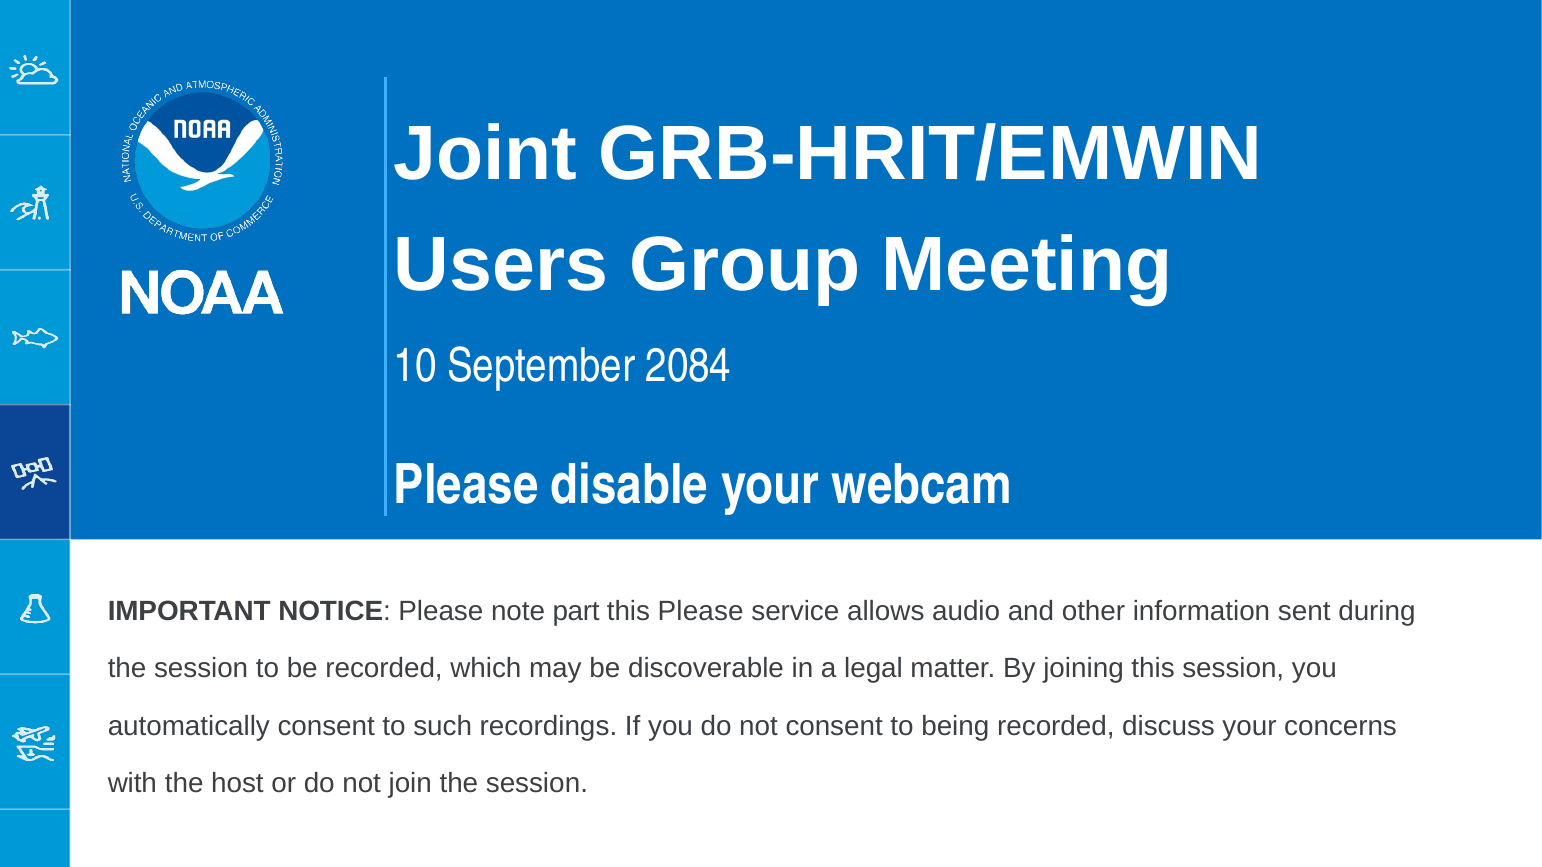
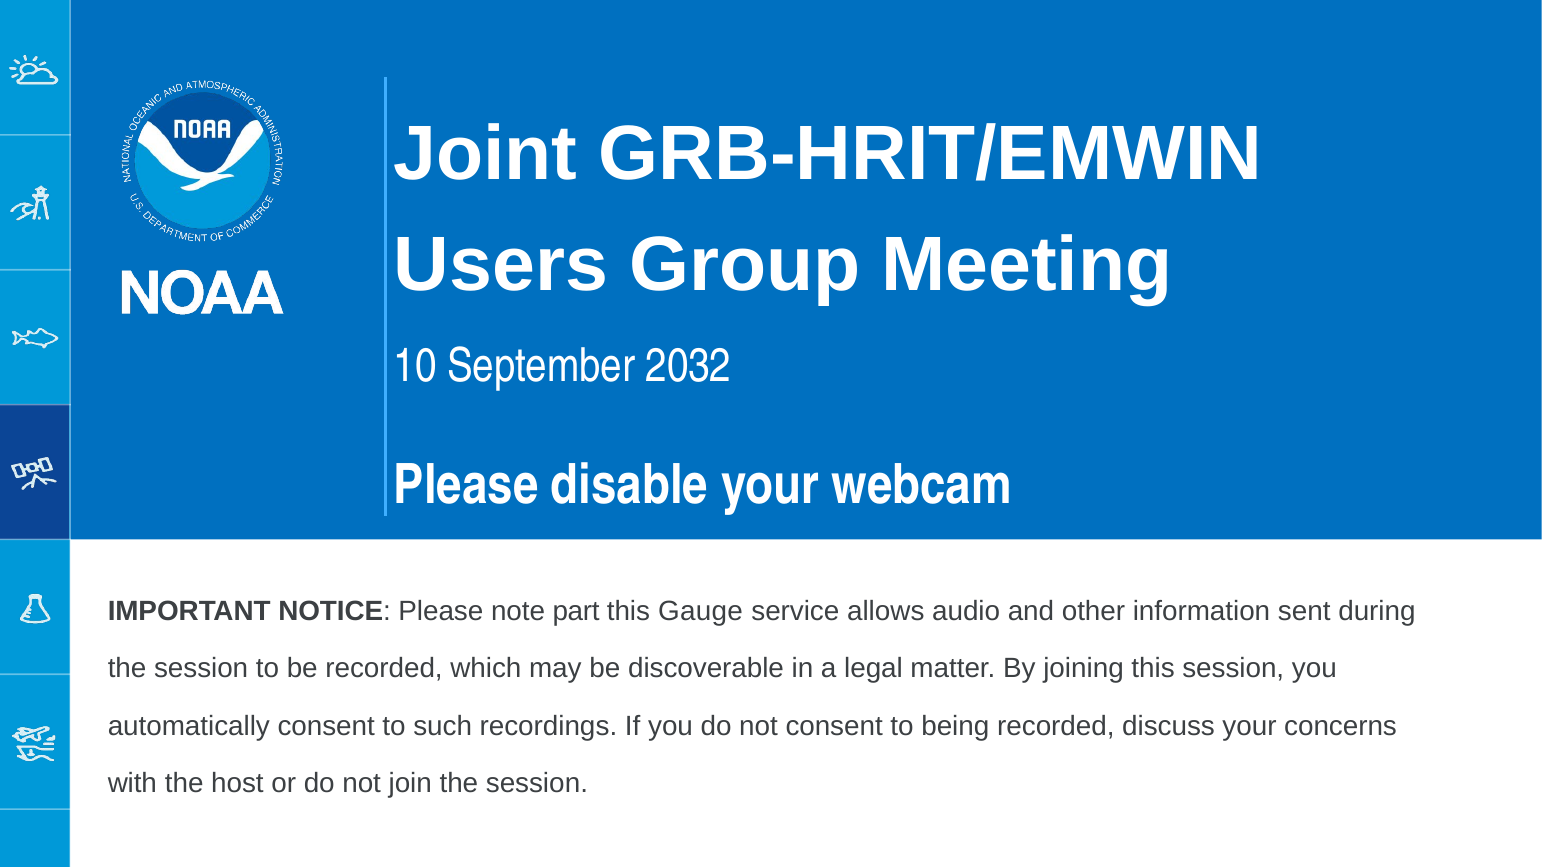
2084: 2084 -> 2032
this Please: Please -> Gauge
